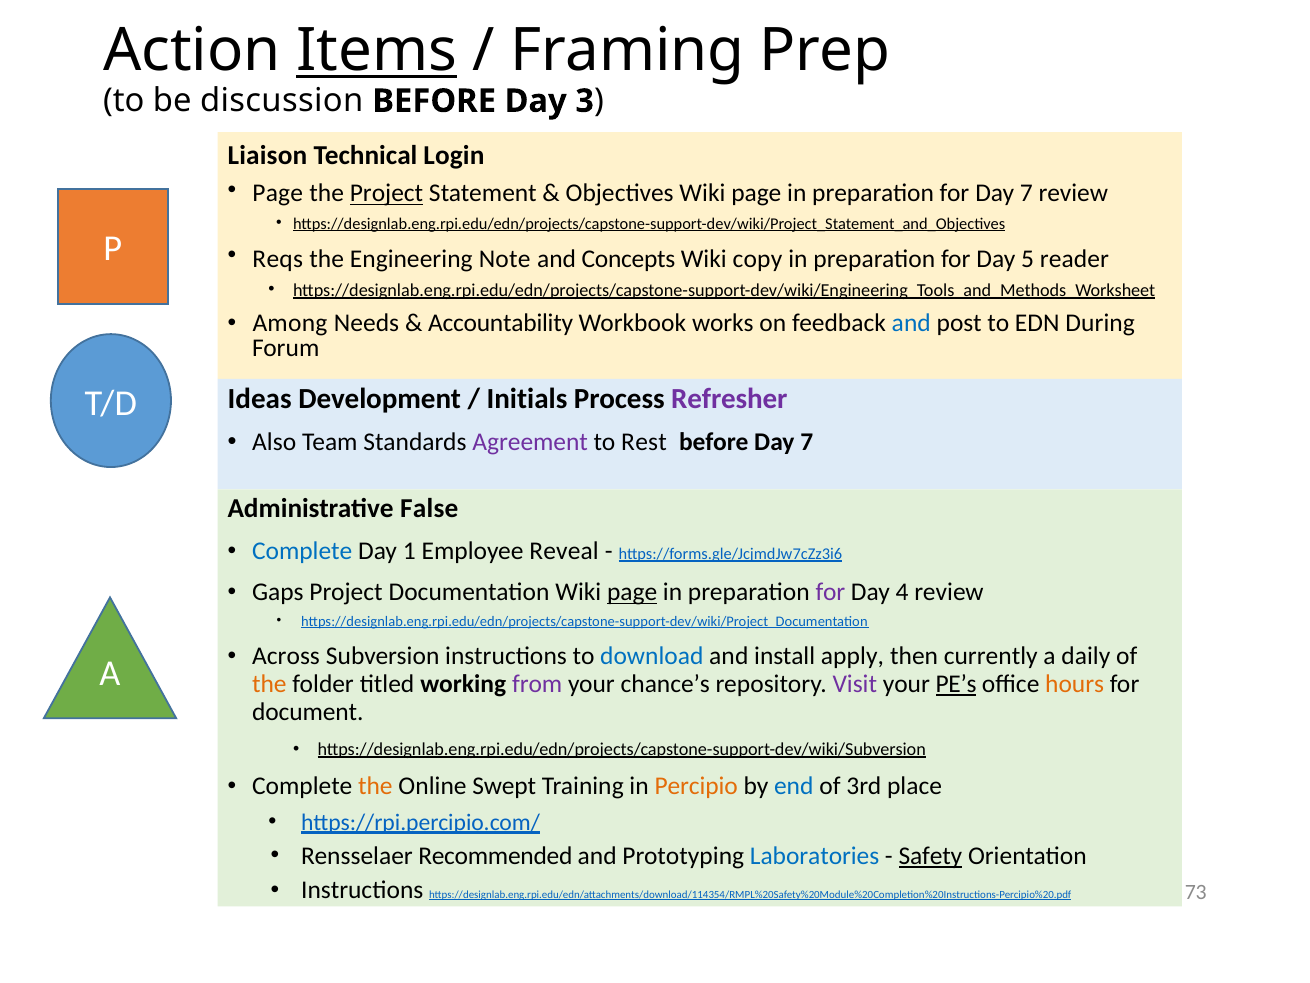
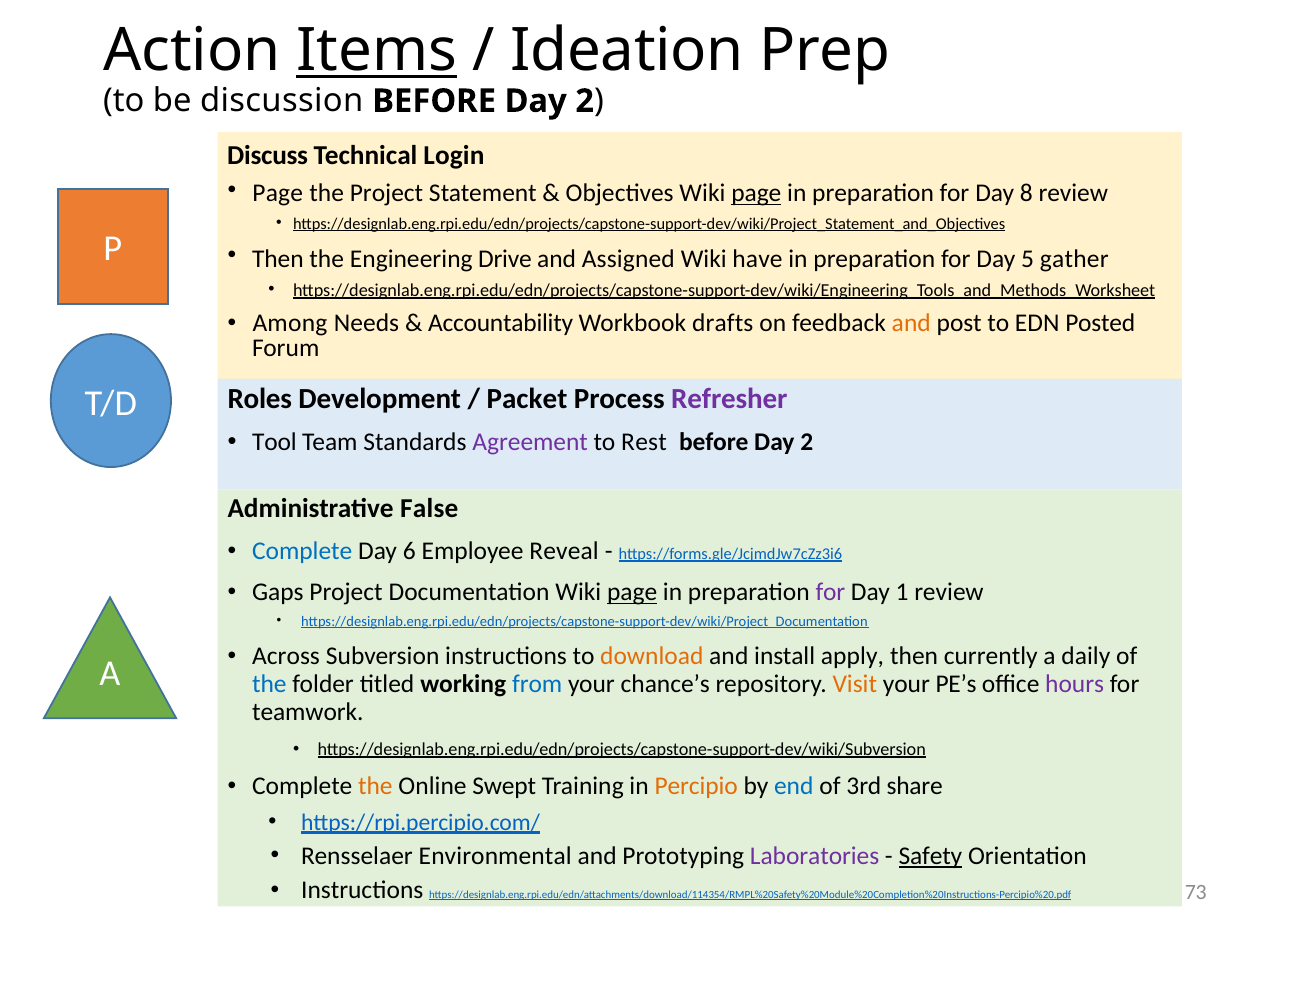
Framing: Framing -> Ideation
3 at (585, 101): 3 -> 2
Liaison: Liaison -> Discuss
Project at (386, 193) underline: present -> none
page at (756, 193) underline: none -> present
for Day 7: 7 -> 8
Reqs at (278, 259): Reqs -> Then
Note: Note -> Drive
Concepts: Concepts -> Assigned
copy: copy -> have
reader: reader -> gather
works: works -> drafts
and at (911, 323) colour: blue -> orange
During: During -> Posted
Ideas: Ideas -> Roles
Initials: Initials -> Packet
Also: Also -> Tool
7 at (807, 442): 7 -> 2
1: 1 -> 6
4: 4 -> 1
download colour: blue -> orange
the at (269, 684) colour: orange -> blue
from colour: purple -> blue
Visit colour: purple -> orange
PE’s underline: present -> none
hours colour: orange -> purple
document: document -> teamwork
place: place -> share
Recommended: Recommended -> Environmental
Laboratories colour: blue -> purple
